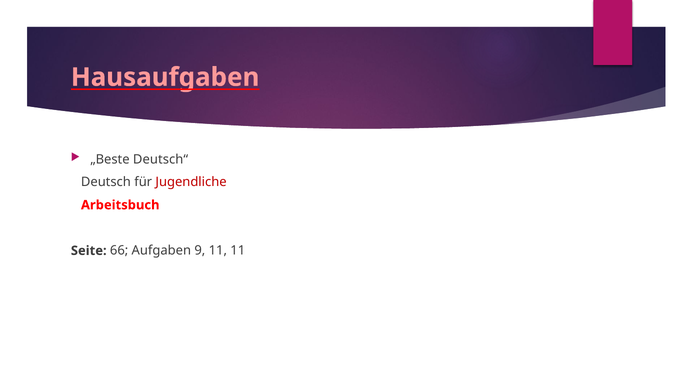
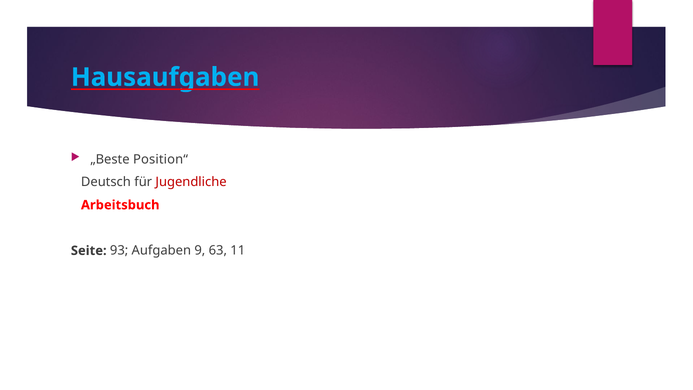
Hausaufgaben colour: pink -> light blue
Deutsch“: Deutsch“ -> Position“
66: 66 -> 93
9 11: 11 -> 63
